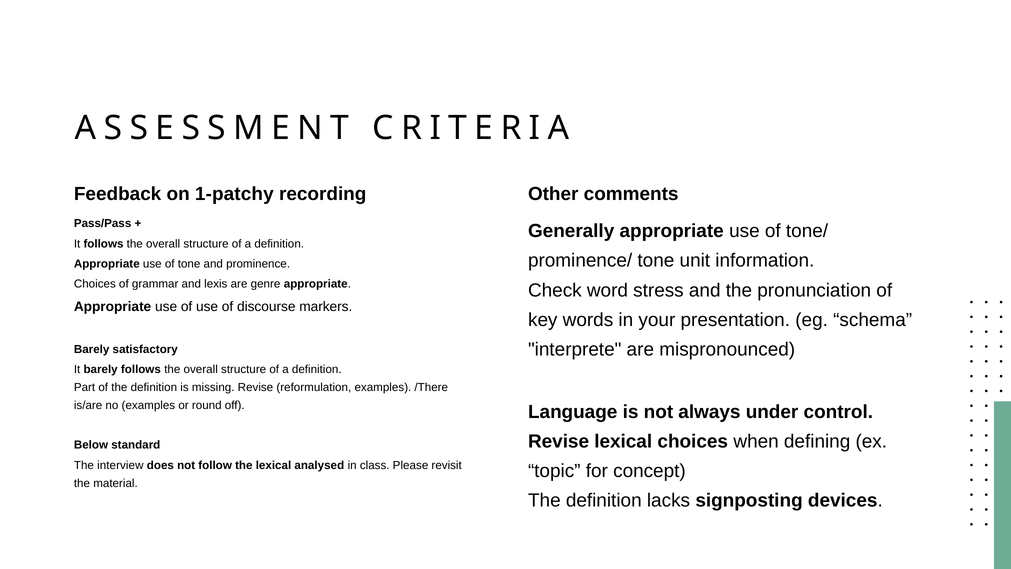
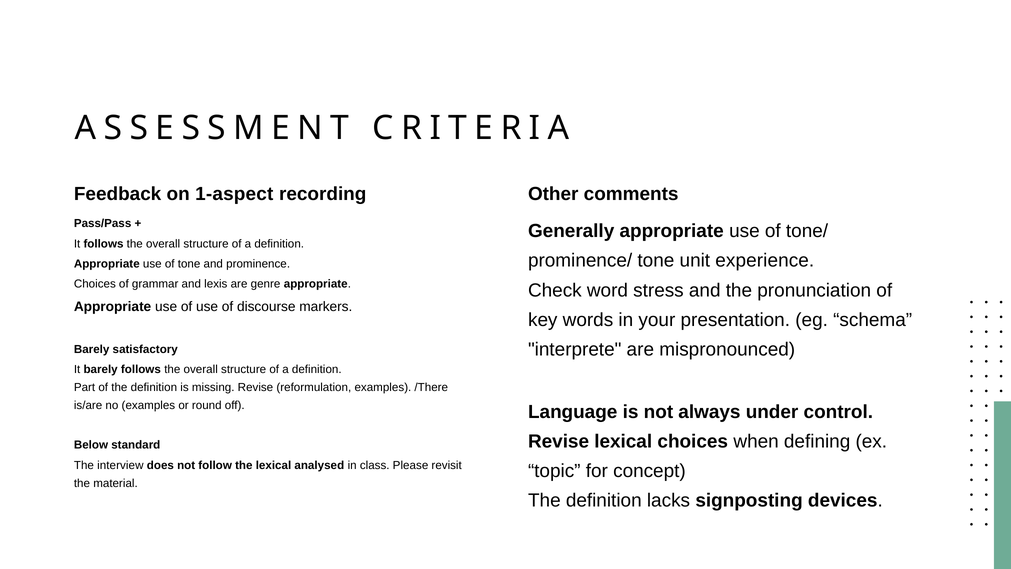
1-patchy: 1-patchy -> 1-aspect
information: information -> experience
